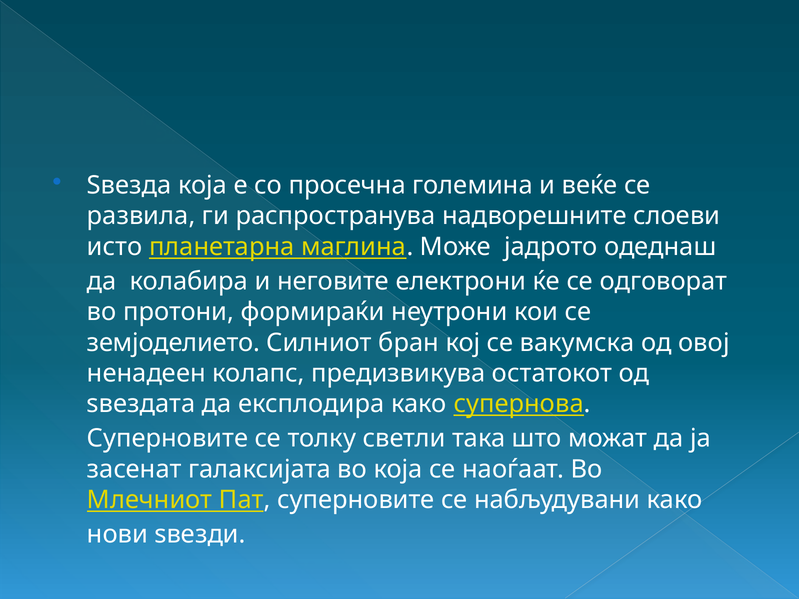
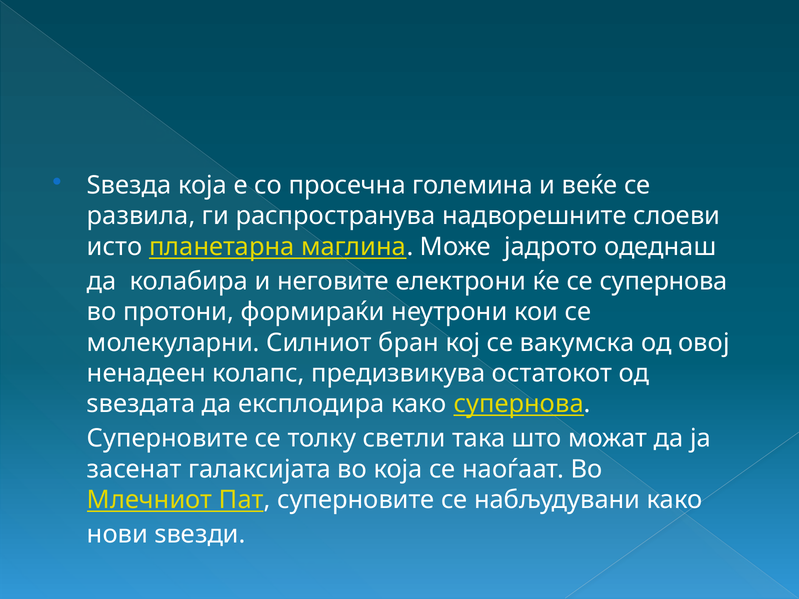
се одговорат: одговорат -> супернова
земјоделието: земјоделието -> молекуларни
